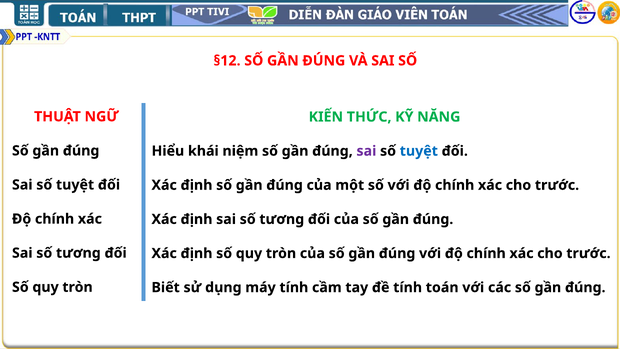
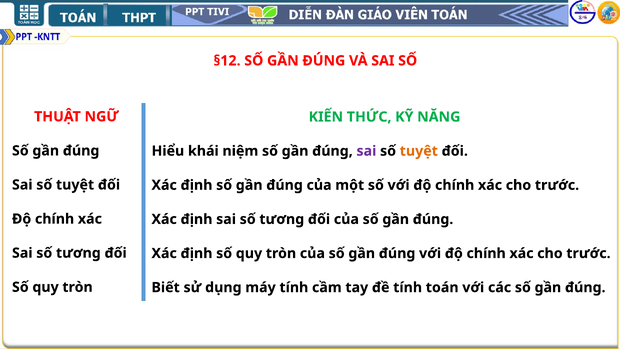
tuyệt at (419, 151) colour: blue -> orange
